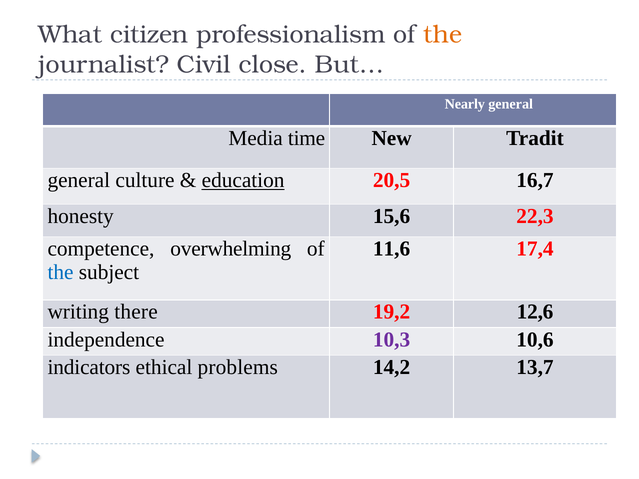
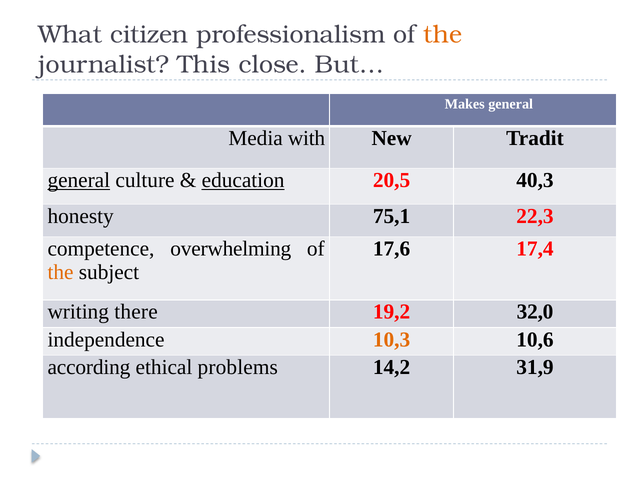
Civil: Civil -> This
Nearly: Nearly -> Makes
time: time -> with
general at (79, 180) underline: none -> present
16,7: 16,7 -> 40,3
15,6: 15,6 -> 75,1
11,6: 11,6 -> 17,6
the at (61, 272) colour: blue -> orange
12,6: 12,6 -> 32,0
10,3 colour: purple -> orange
indicators: indicators -> according
13,7: 13,7 -> 31,9
